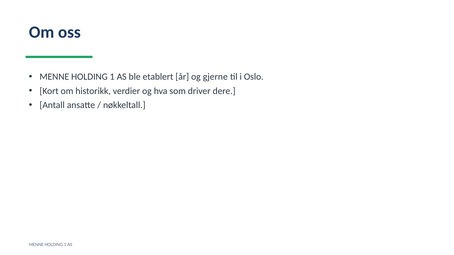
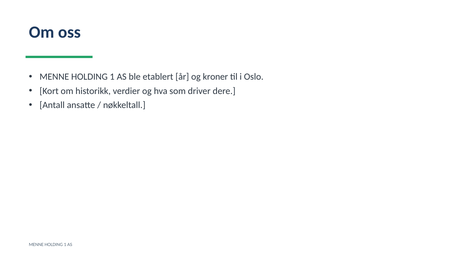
gjerne: gjerne -> kroner
